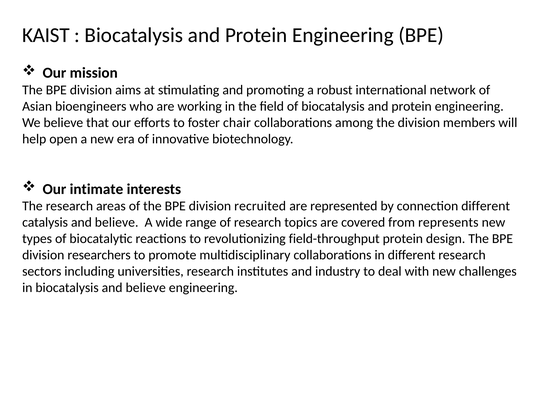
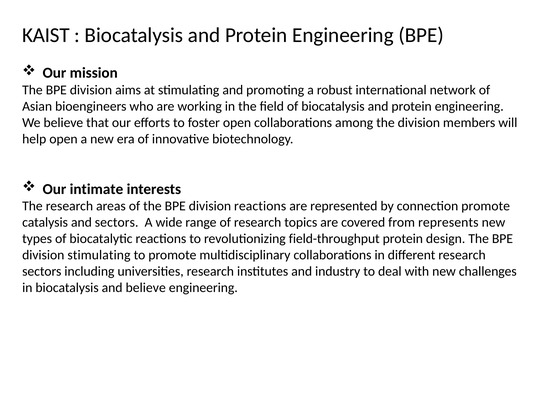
foster chair: chair -> open
division recruited: recruited -> reactions
connection different: different -> promote
catalysis and believe: believe -> sectors
division researchers: researchers -> stimulating
